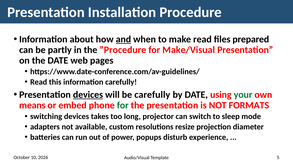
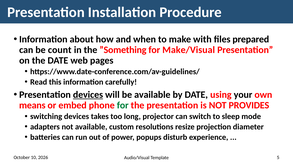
and underline: present -> none
make read: read -> with
partly: partly -> count
”Procedure: ”Procedure -> ”Something
be carefully: carefully -> available
your colour: green -> black
FORMATS: FORMATS -> PROVIDES
